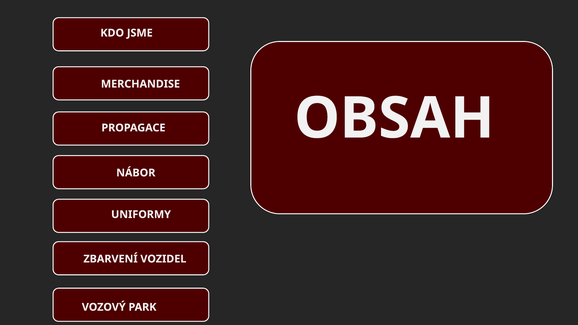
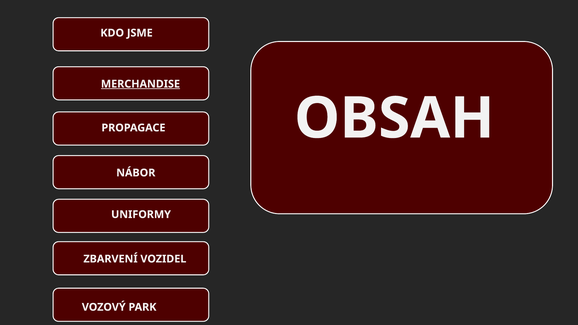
MERCHANDISE underline: none -> present
